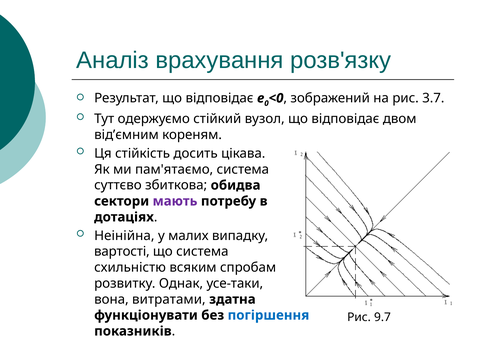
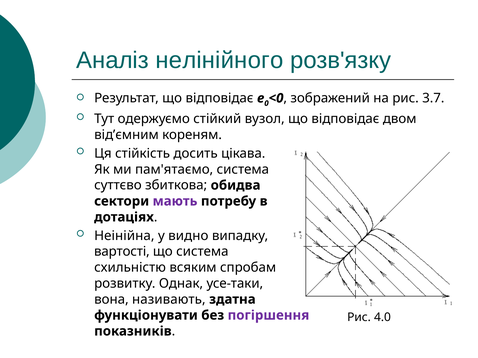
врахування: врахування -> нелінійного
малих: малих -> видно
витратами: витратами -> називають
погіршення colour: blue -> purple
9.7: 9.7 -> 4.0
